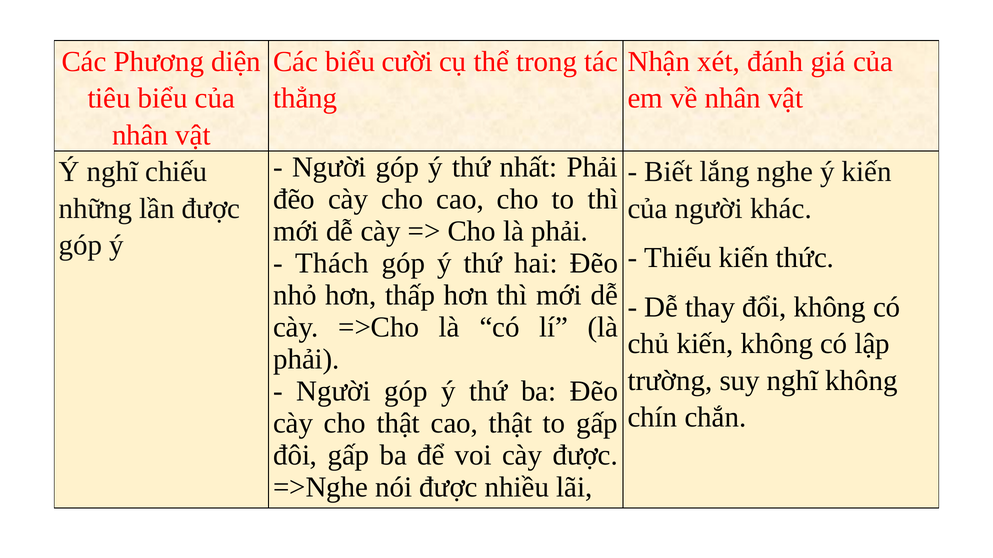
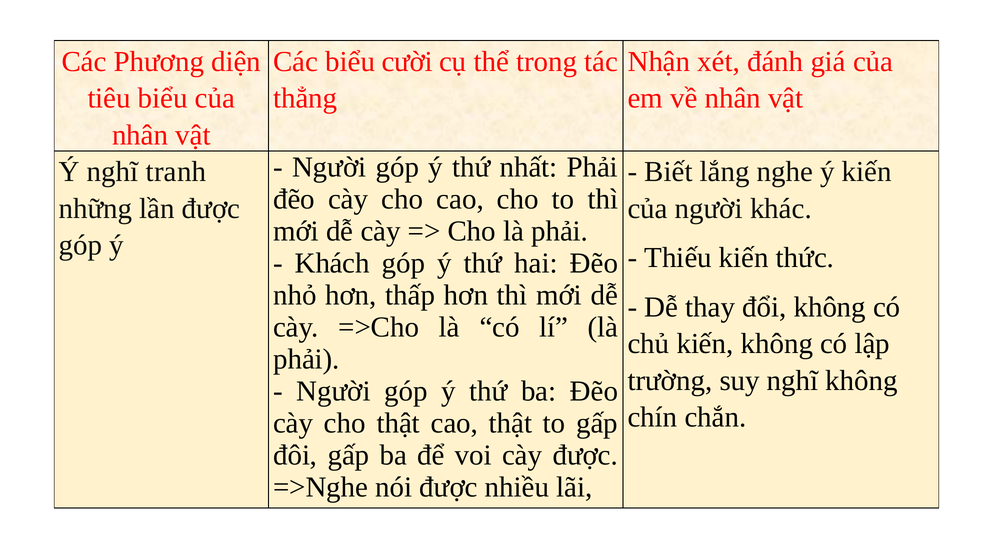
chiếu: chiếu -> tranh
Thách: Thách -> Khách
